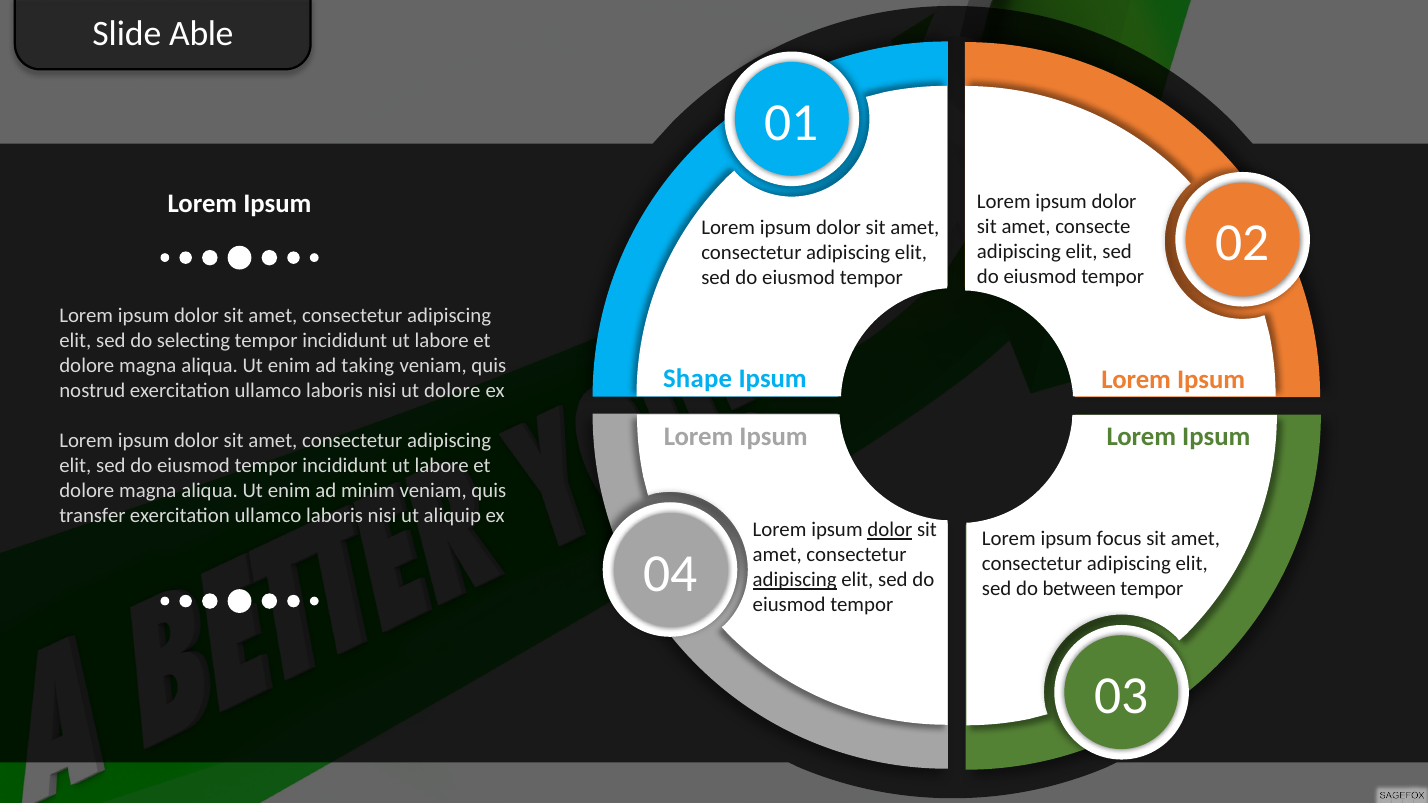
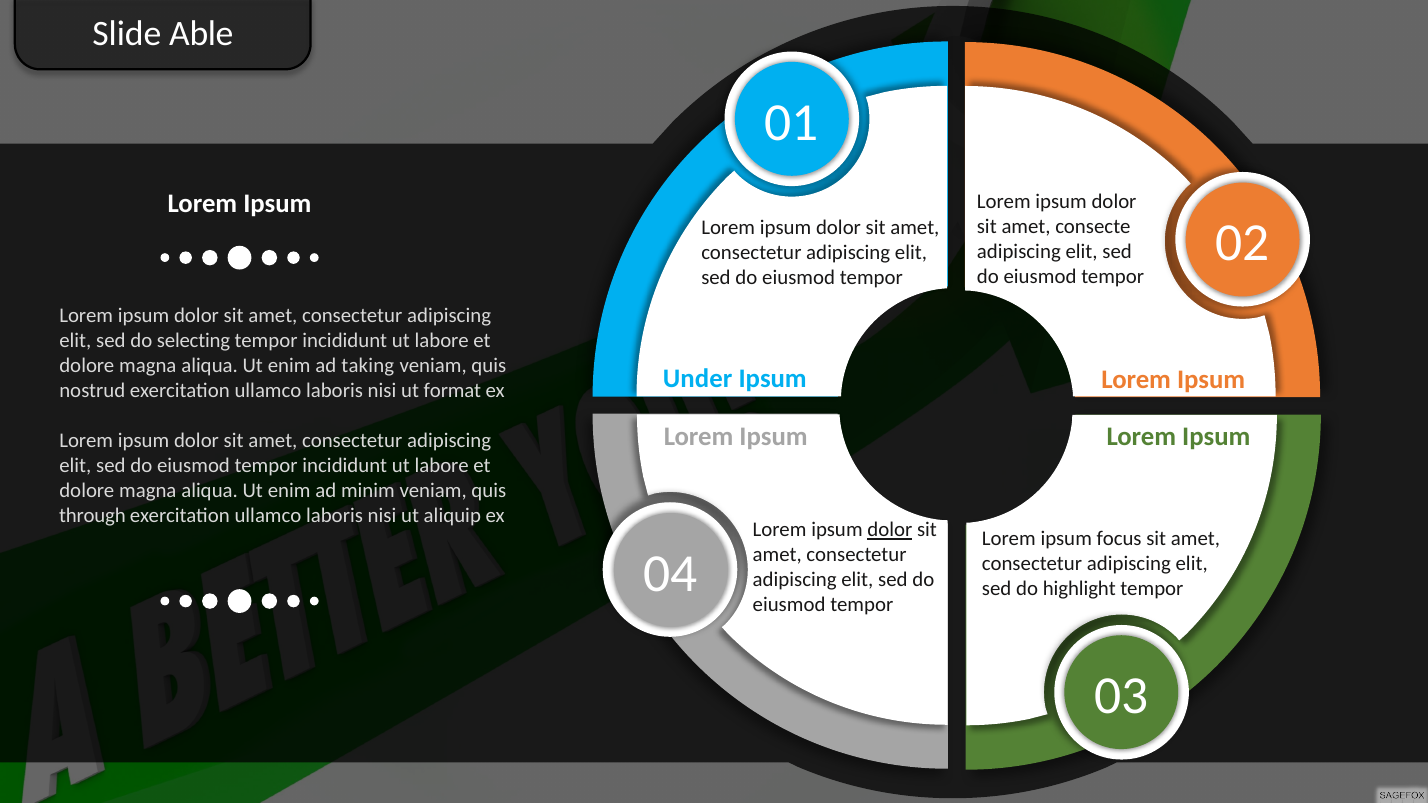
Shape: Shape -> Under
ut dolore: dolore -> format
transfer: transfer -> through
adipiscing at (795, 580) underline: present -> none
between: between -> highlight
